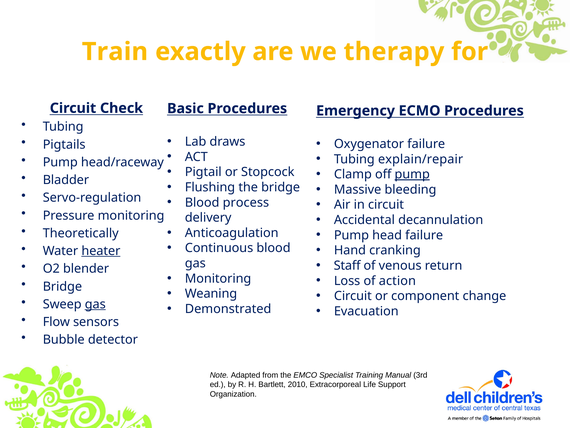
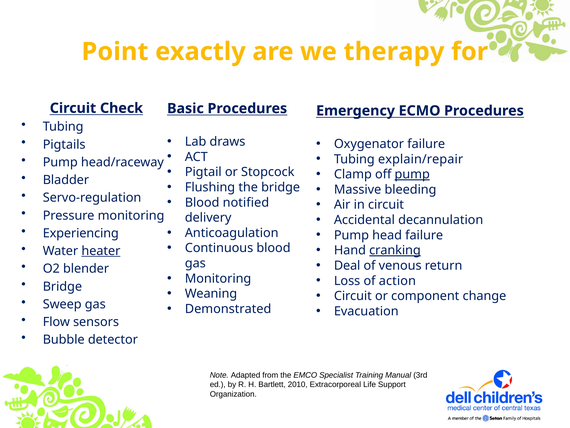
Train: Train -> Point
process: process -> notified
Theoretically: Theoretically -> Experiencing
cranking underline: none -> present
Staff: Staff -> Deal
gas at (95, 304) underline: present -> none
